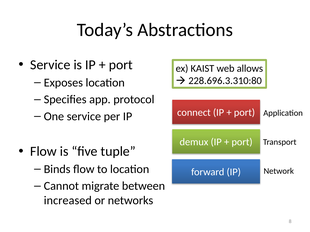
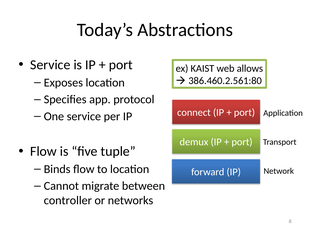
228.696.3.310:80: 228.696.3.310:80 -> 386.460.2.561:80
increased: increased -> controller
